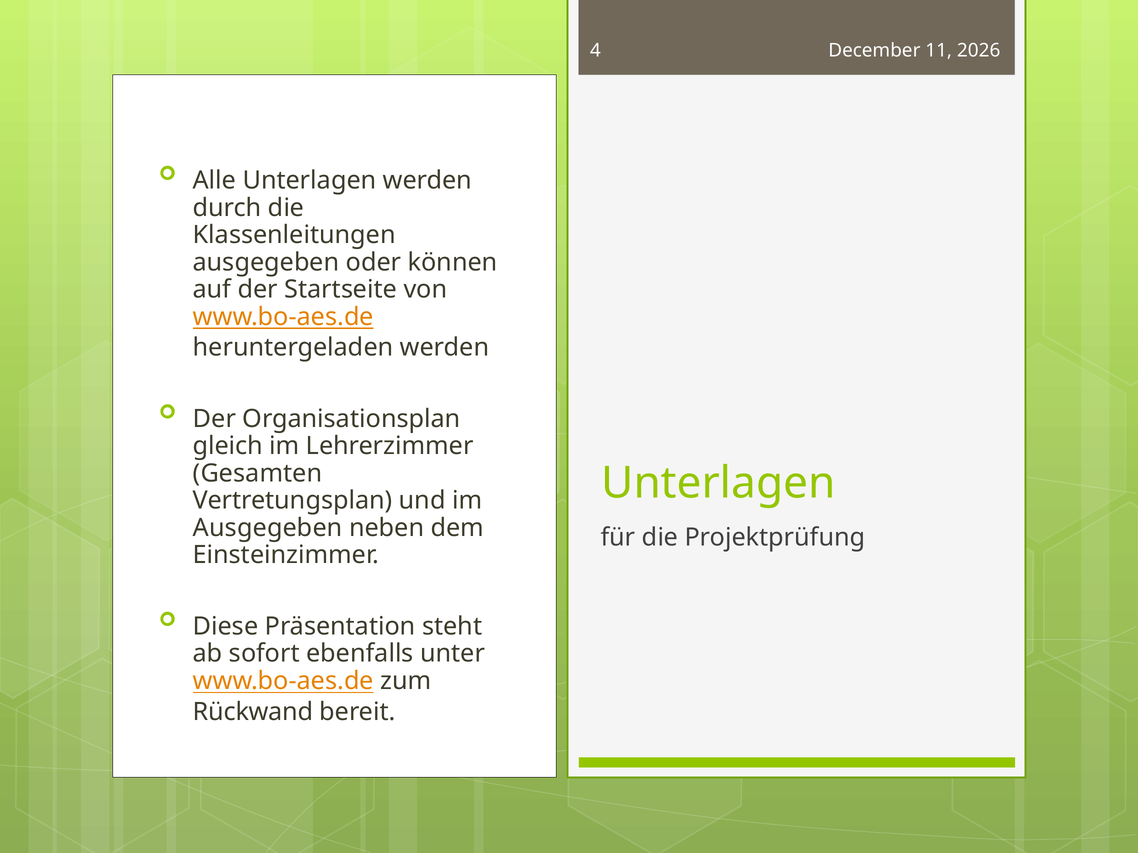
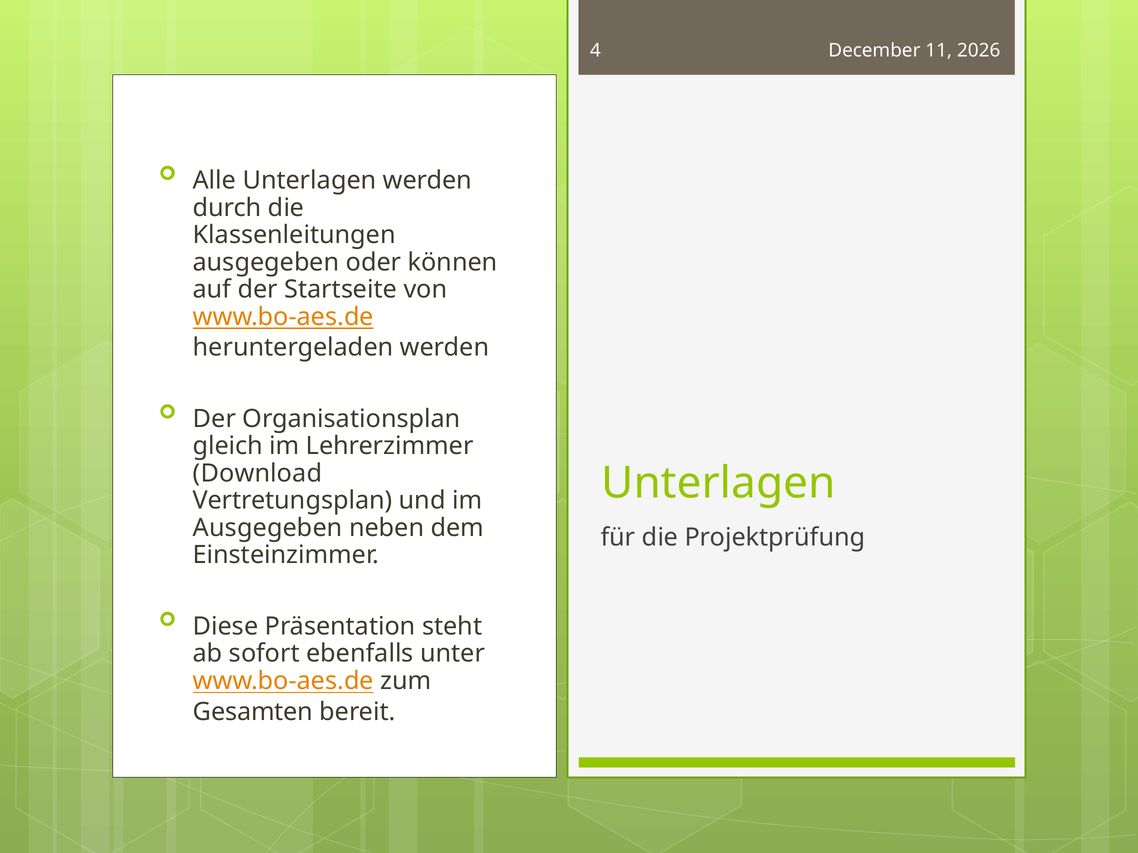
Gesamten: Gesamten -> Download
Rückwand: Rückwand -> Gesamten
